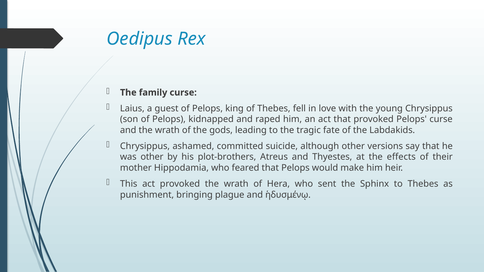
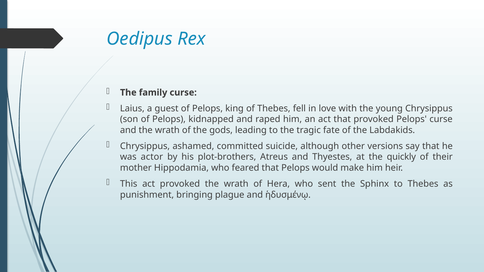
was other: other -> actor
effects: effects -> quickly
